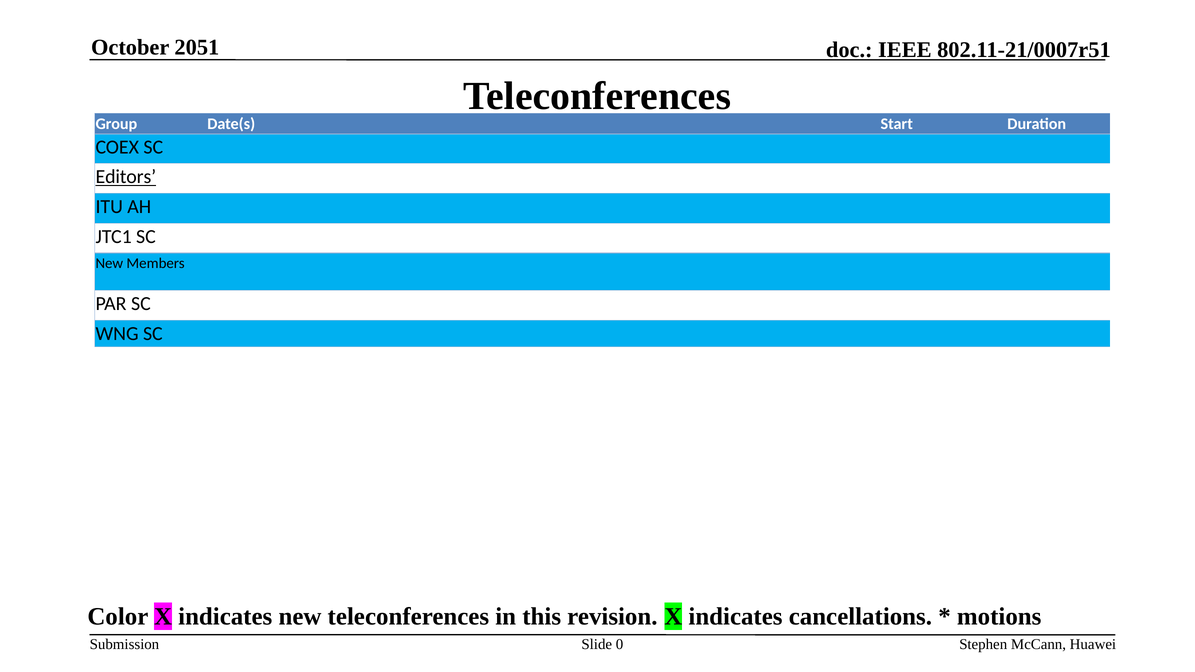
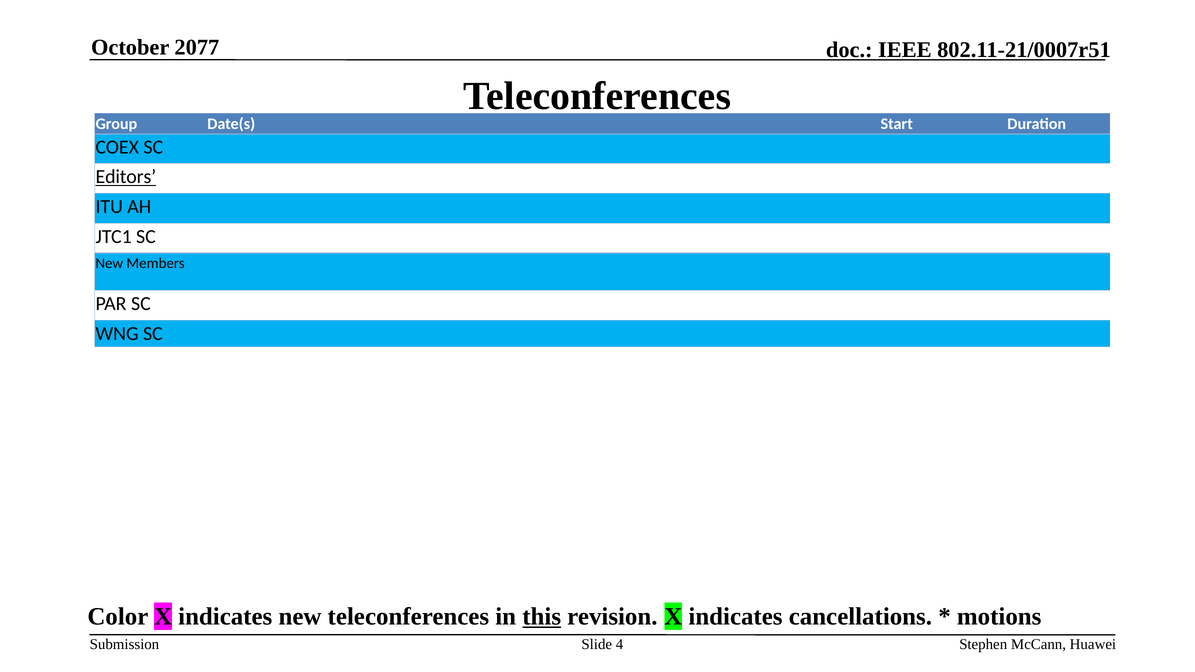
2051: 2051 -> 2077
this underline: none -> present
0: 0 -> 4
